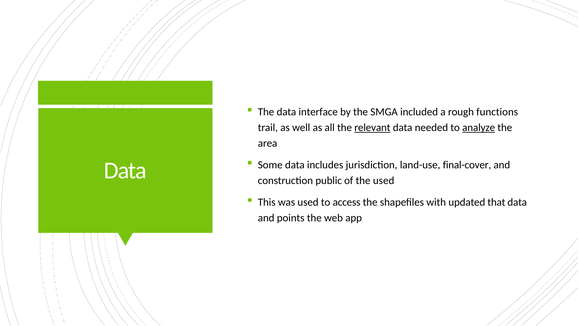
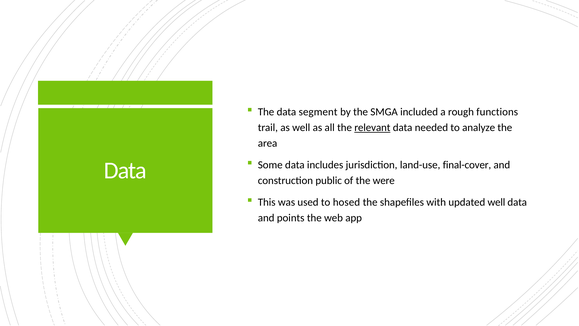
interface: interface -> segment
analyze underline: present -> none
the used: used -> were
access: access -> hosed
updated that: that -> well
